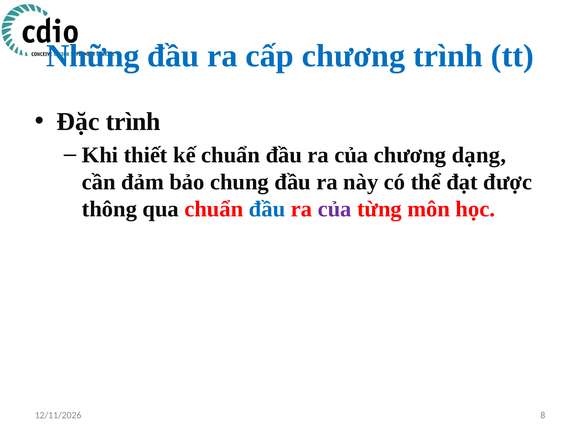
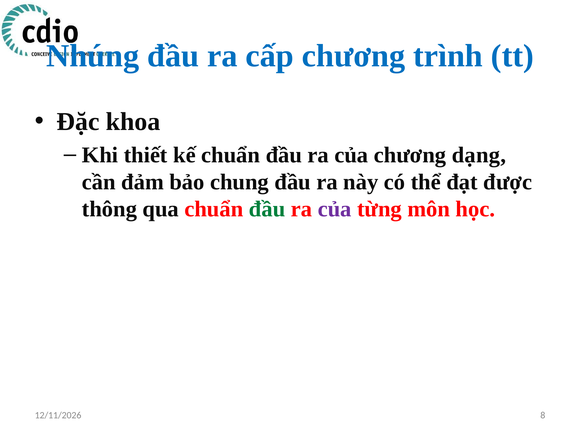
Những: Những -> Nhúng
Đặc trình: trình -> khoa
đầu at (267, 209) colour: blue -> green
